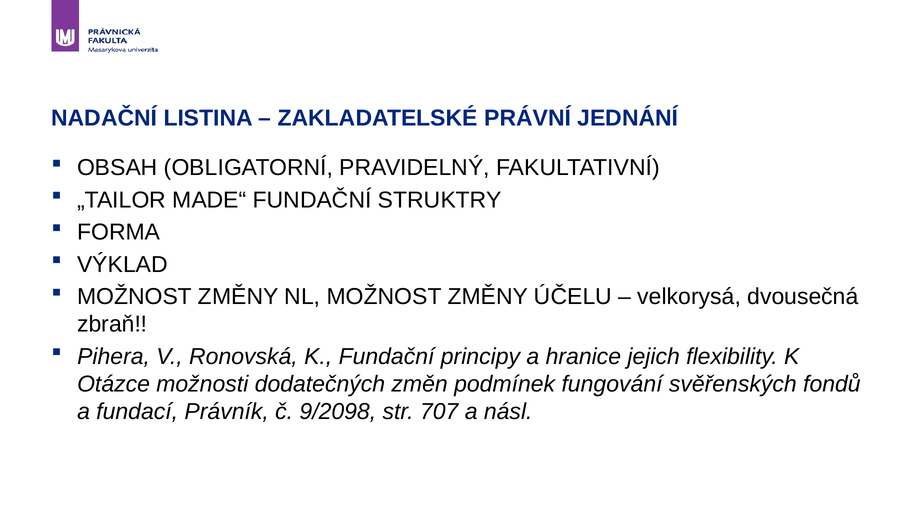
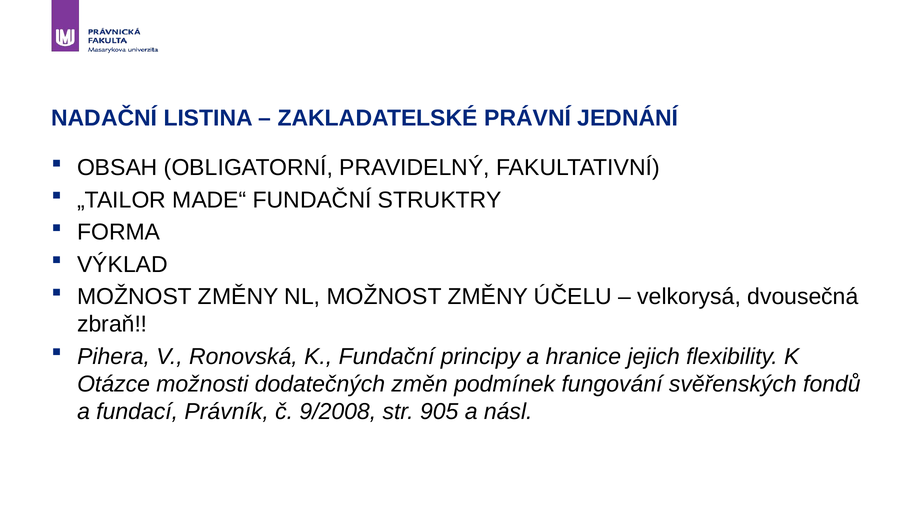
9/2098: 9/2098 -> 9/2008
707: 707 -> 905
